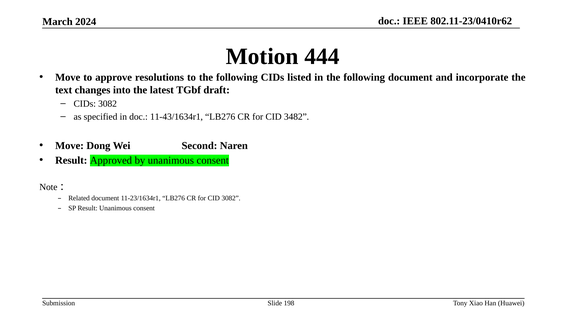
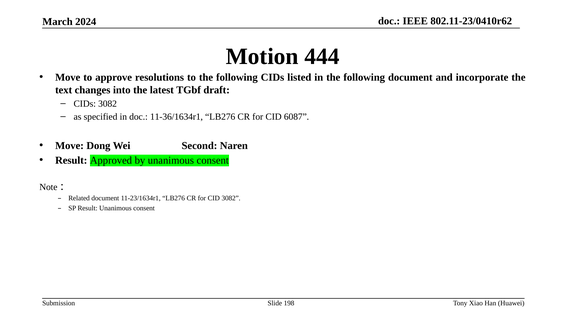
11-43/1634r1: 11-43/1634r1 -> 11-36/1634r1
3482: 3482 -> 6087
